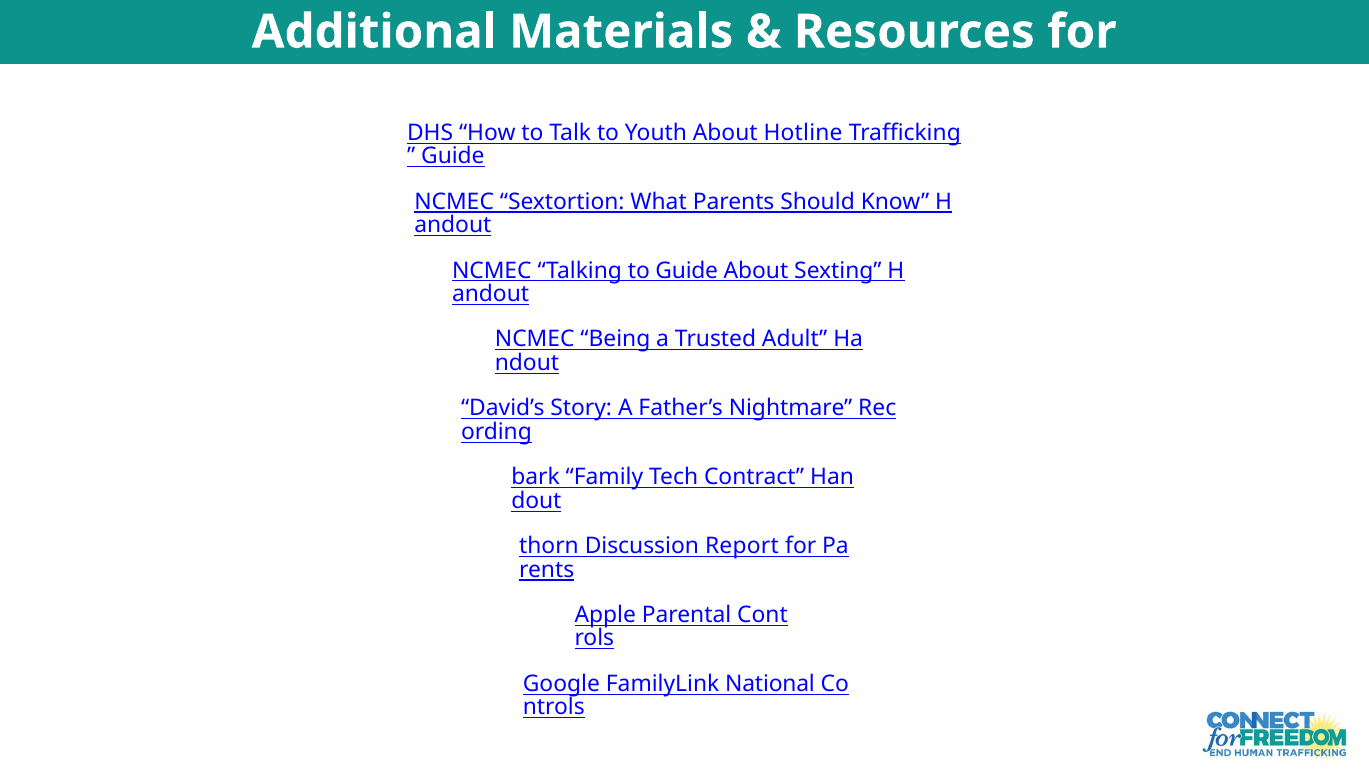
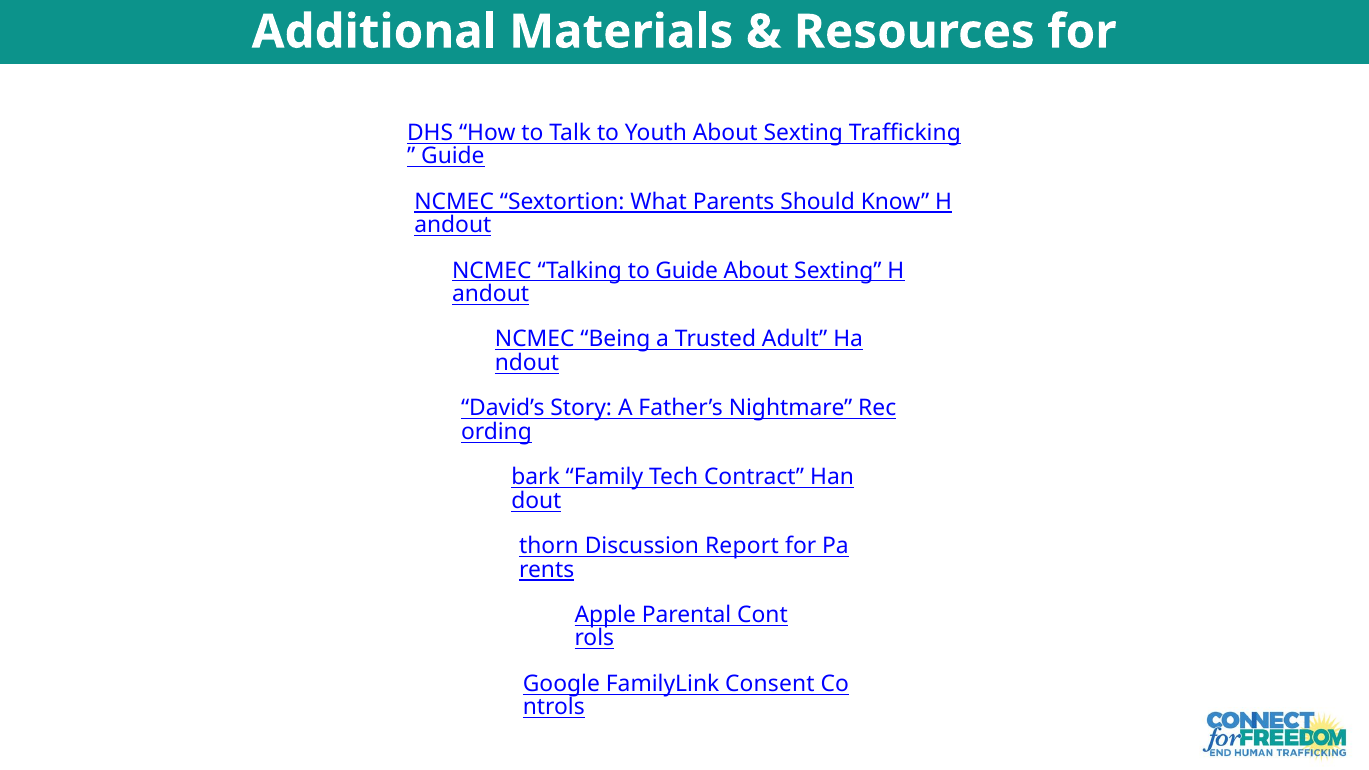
Hotline at (803, 133): Hotline -> Sexting
National: National -> Consent
